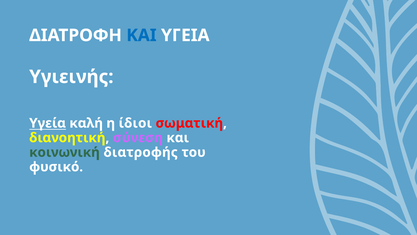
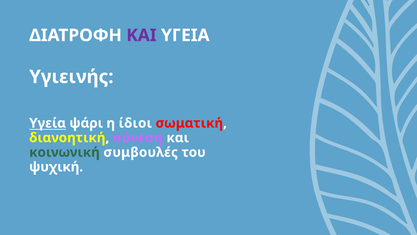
ΚΑΙ at (141, 35) colour: blue -> purple
καλή: καλή -> ψάρι
διατροφής: διατροφής -> συμβουλές
φυσικό: φυσικό -> ψυχική
